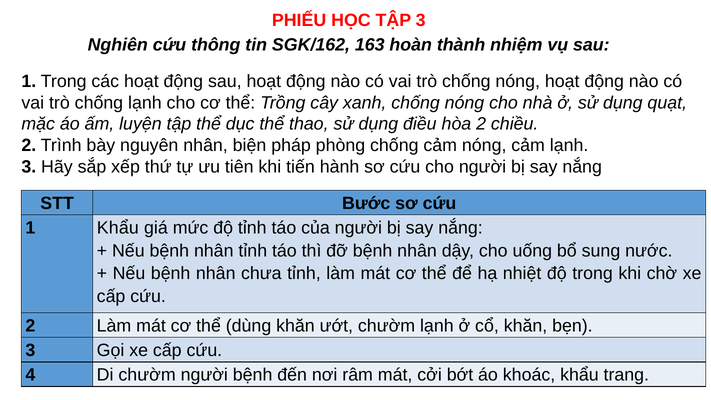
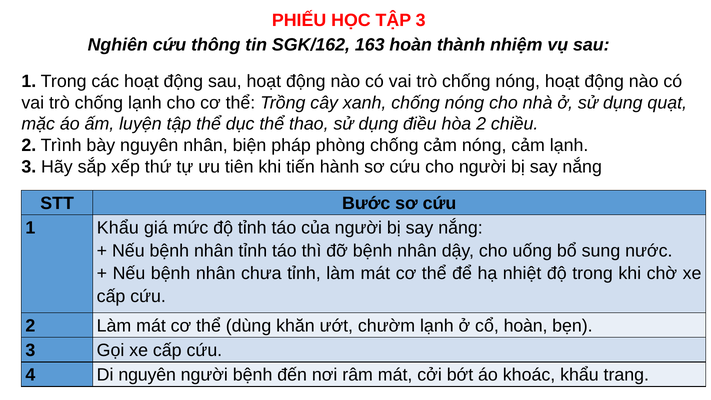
cổ khăn: khăn -> hoàn
Di chườm: chườm -> nguyên
